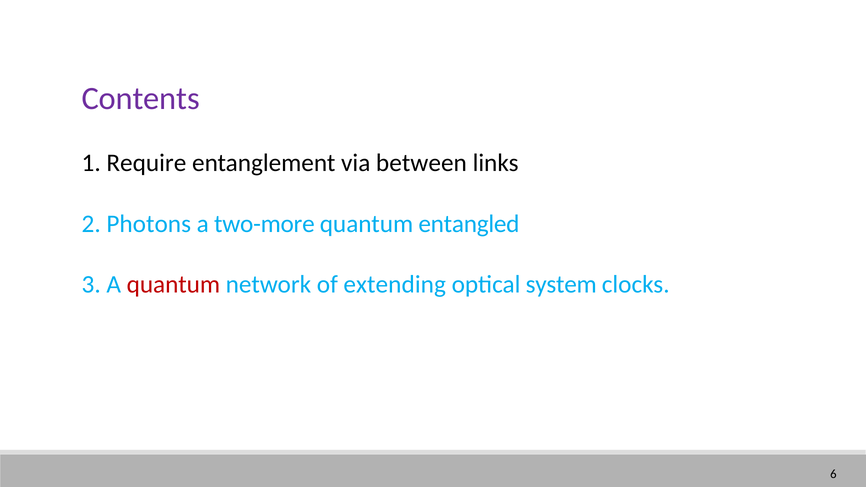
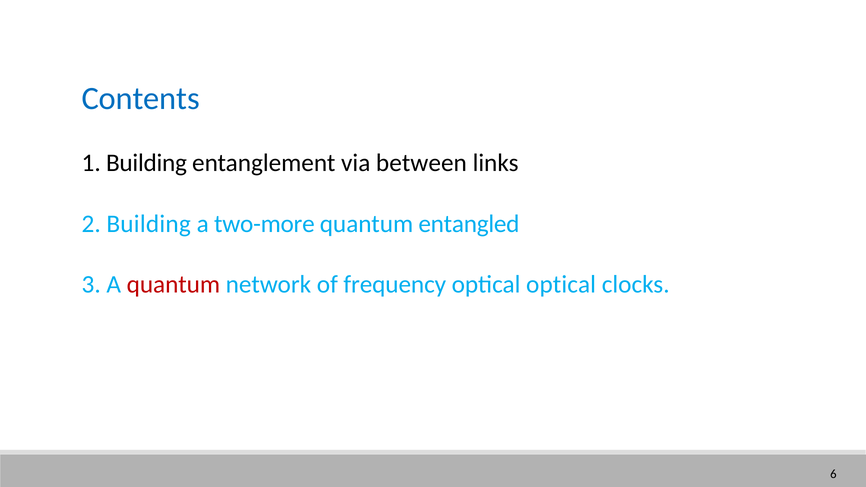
Contents colour: purple -> blue
1 Require: Require -> Building
2 Photons: Photons -> Building
extending: extending -> frequency
optical system: system -> optical
